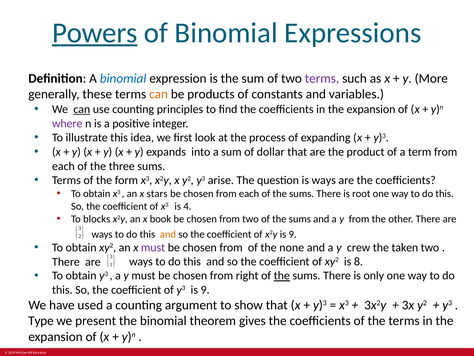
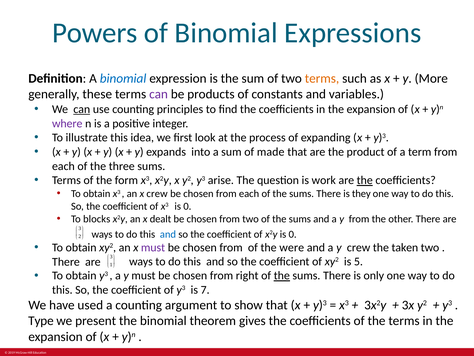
Powers underline: present -> none
terms at (322, 78) colour: purple -> orange
can at (159, 94) colour: orange -> purple
dollar: dollar -> made
is ways: ways -> work
the at (365, 180) underline: none -> present
x stars: stars -> crew
root: root -> they
x3 is 4: 4 -> 0
book: book -> dealt
and at (168, 234) colour: orange -> blue
x2y is 9: 9 -> 0
none: none -> were
8: 8 -> 5
y3 is 9: 9 -> 7
